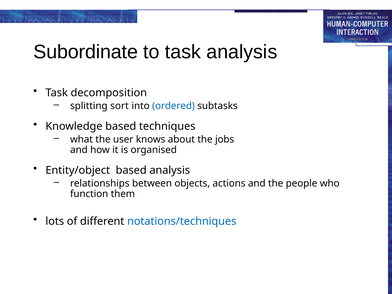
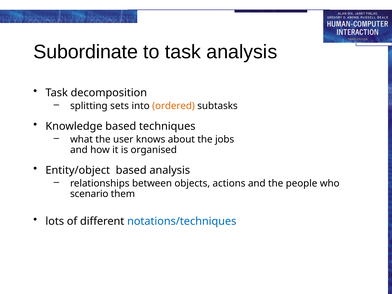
sort: sort -> sets
ordered colour: blue -> orange
function: function -> scenario
